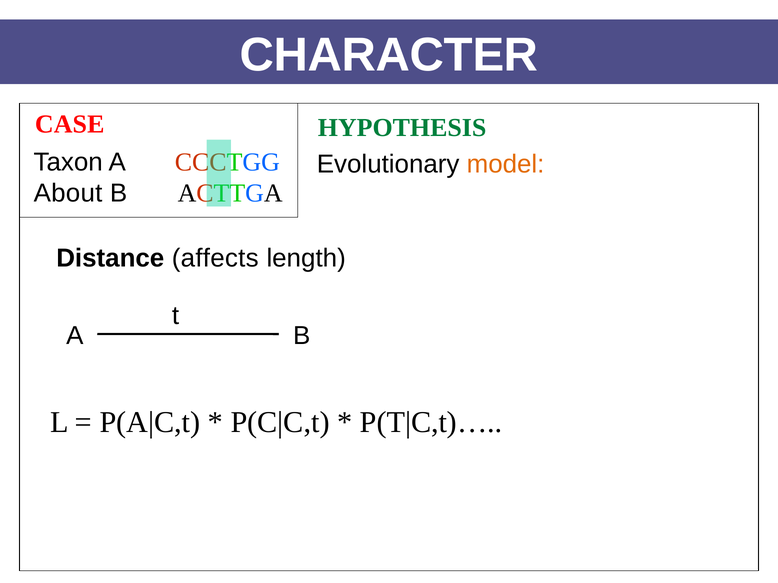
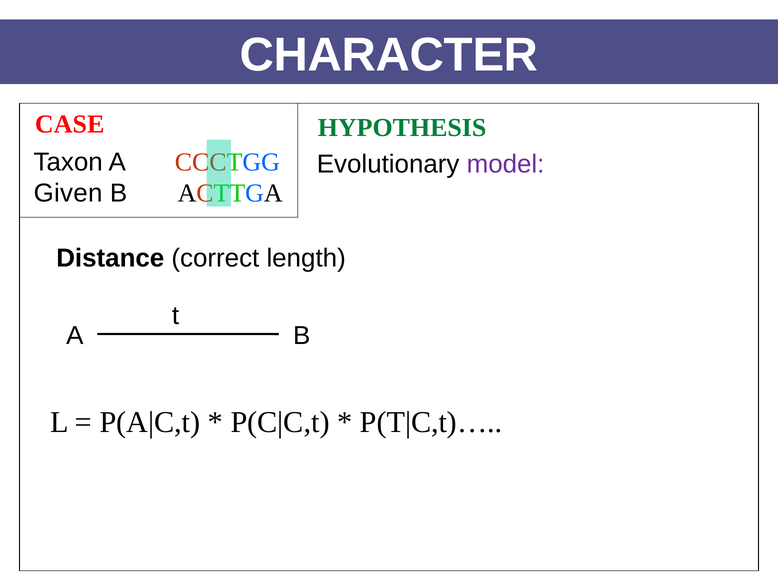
model colour: orange -> purple
About: About -> Given
affects: affects -> correct
